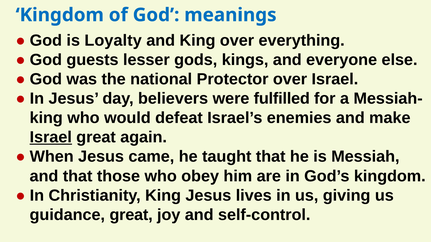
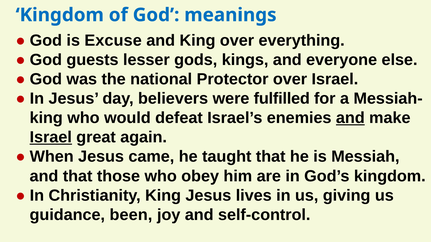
Loyalty: Loyalty -> Excuse
and at (350, 118) underline: none -> present
guidance great: great -> been
